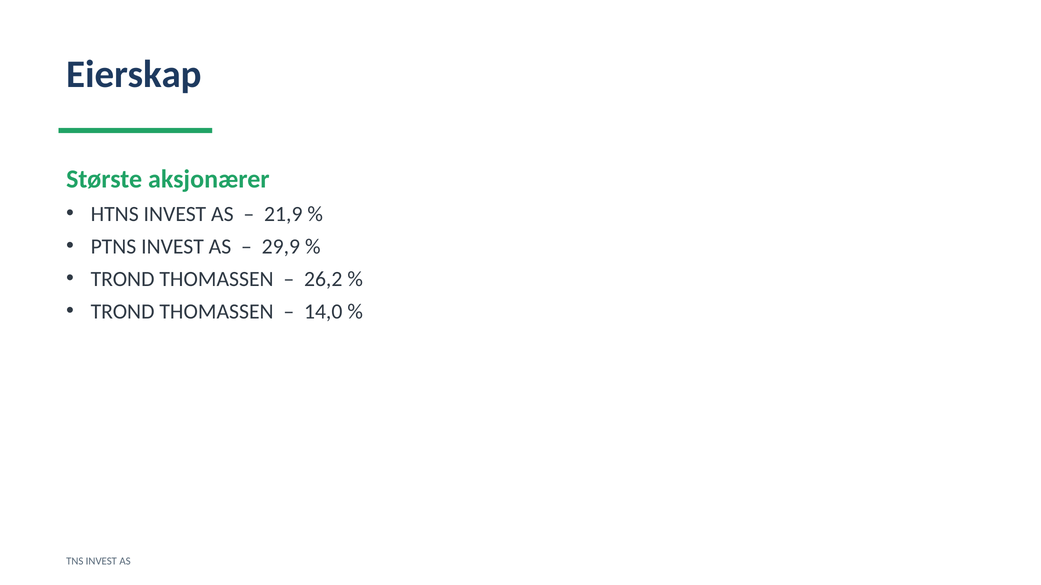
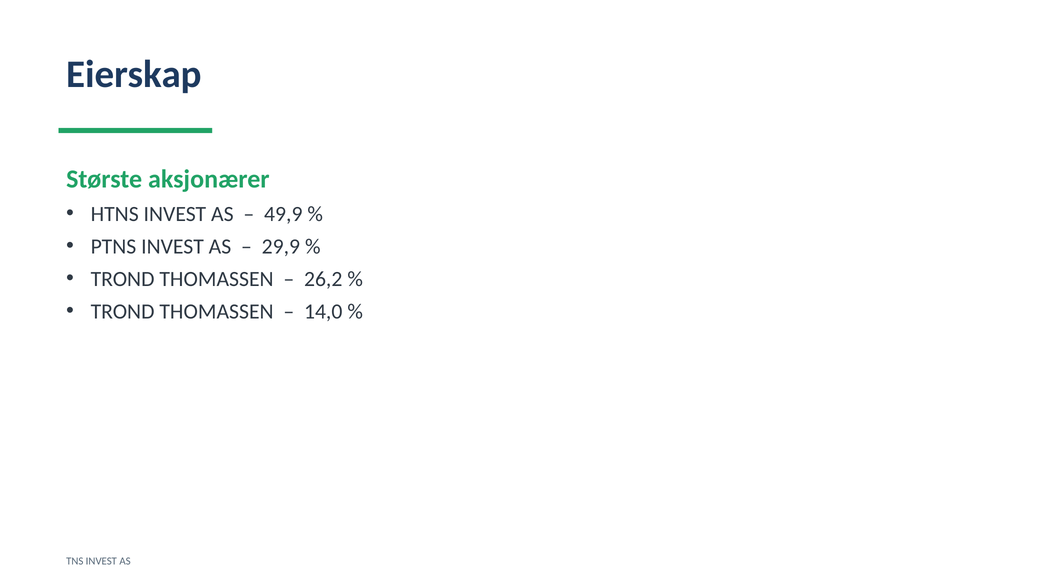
21,9: 21,9 -> 49,9
